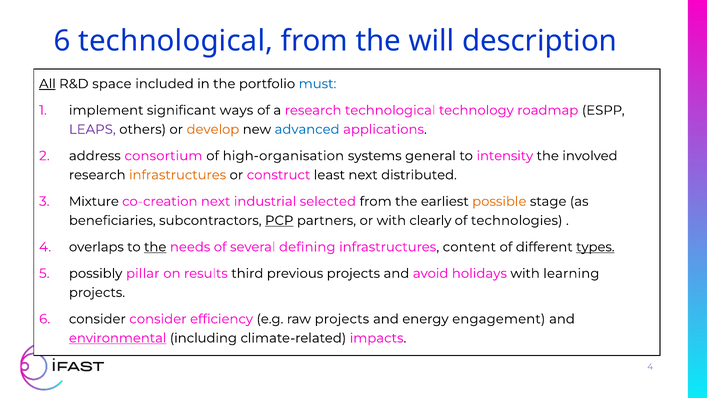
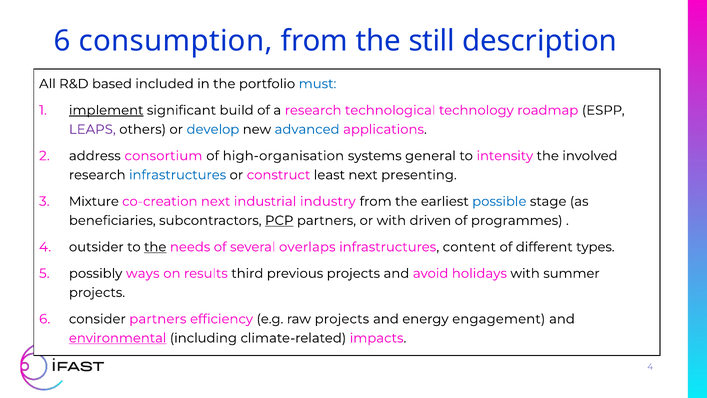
6 technological: technological -> consumption
will: will -> still
All underline: present -> none
space: space -> based
implement underline: none -> present
ways: ways -> build
develop colour: orange -> blue
infrastructures at (178, 175) colour: orange -> blue
distributed: distributed -> presenting
selected: selected -> industry
possible colour: orange -> blue
clearly: clearly -> driven
technologies: technologies -> programmes
overlaps: overlaps -> outsider
defining: defining -> overlaps
types underline: present -> none
pillar: pillar -> ways
learning: learning -> summer
consider consider: consider -> partners
